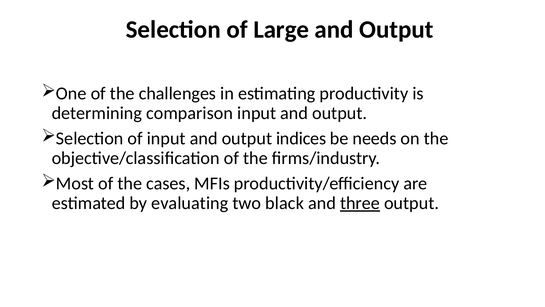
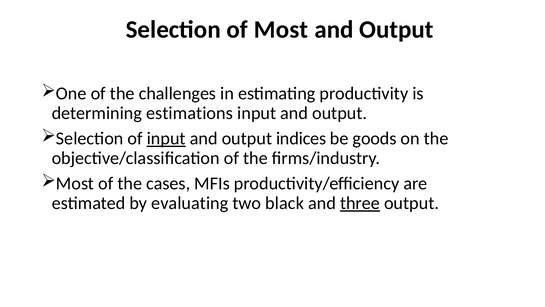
of Large: Large -> Most
comparison: comparison -> estimations
input at (166, 138) underline: none -> present
needs: needs -> goods
